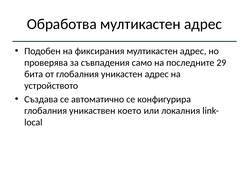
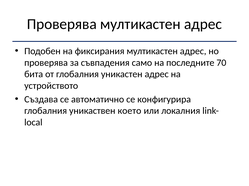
Обработва at (62, 24): Обработва -> Проверява
29: 29 -> 70
